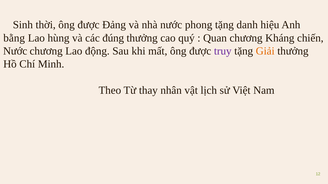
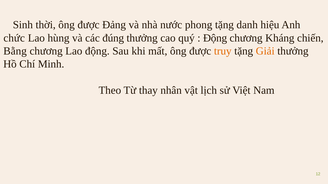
bằng: bằng -> chức
Quan at (215, 38): Quan -> Động
Nước at (15, 51): Nước -> Bằng
truy colour: purple -> orange
